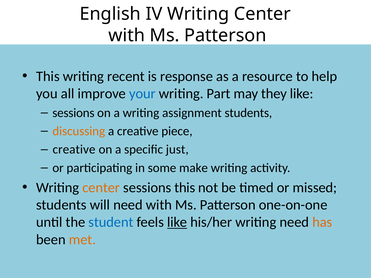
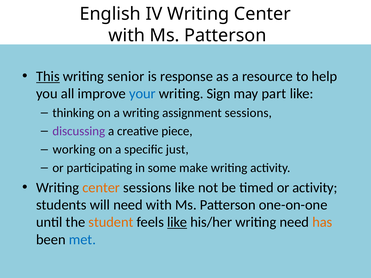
This at (48, 76) underline: none -> present
recent: recent -> senior
Part: Part -> Sign
they: they -> part
sessions at (73, 113): sessions -> thinking
assignment students: students -> sessions
discussing colour: orange -> purple
creative at (74, 150): creative -> working
sessions this: this -> like
or missed: missed -> activity
student colour: blue -> orange
met colour: orange -> blue
